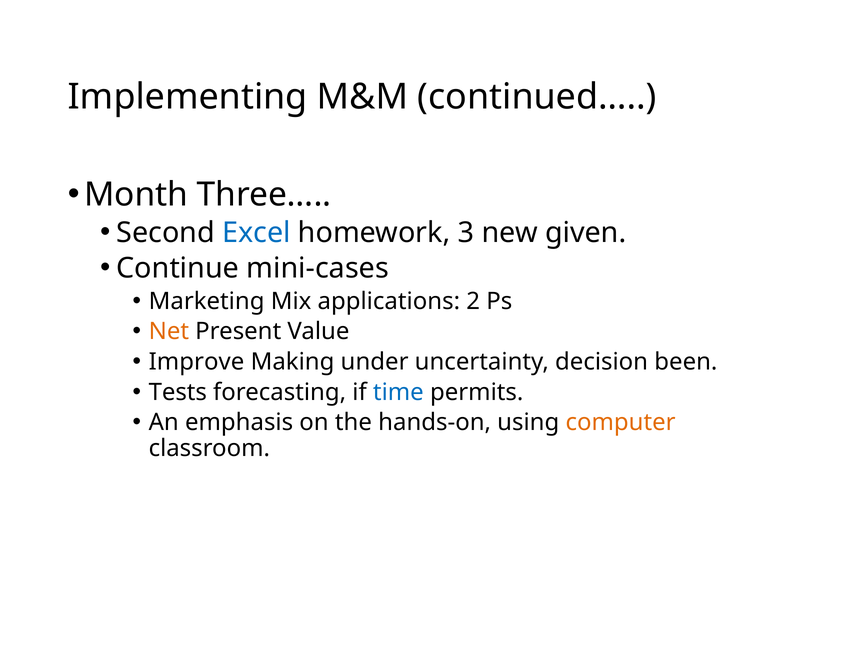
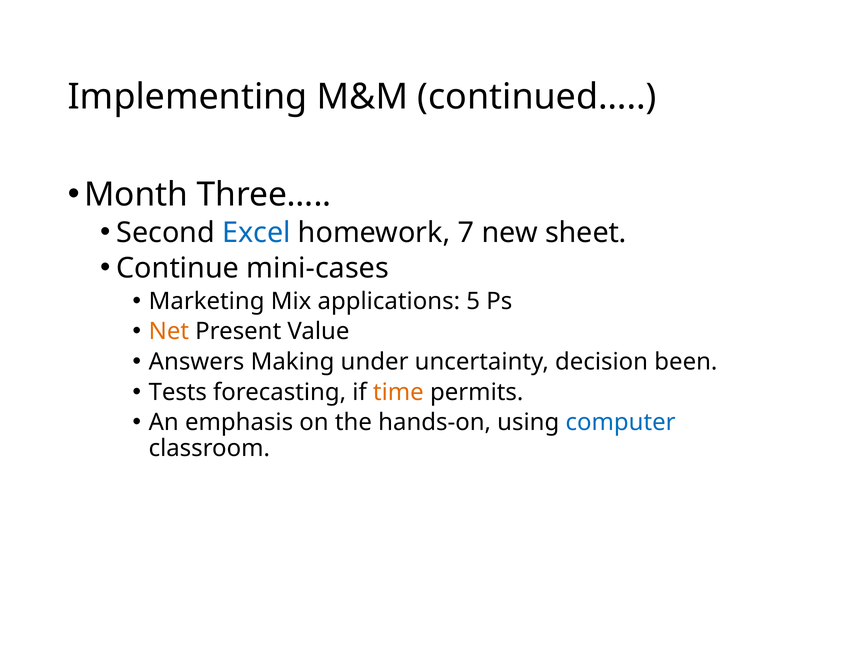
3: 3 -> 7
given: given -> sheet
2: 2 -> 5
Improve: Improve -> Answers
time colour: blue -> orange
computer colour: orange -> blue
